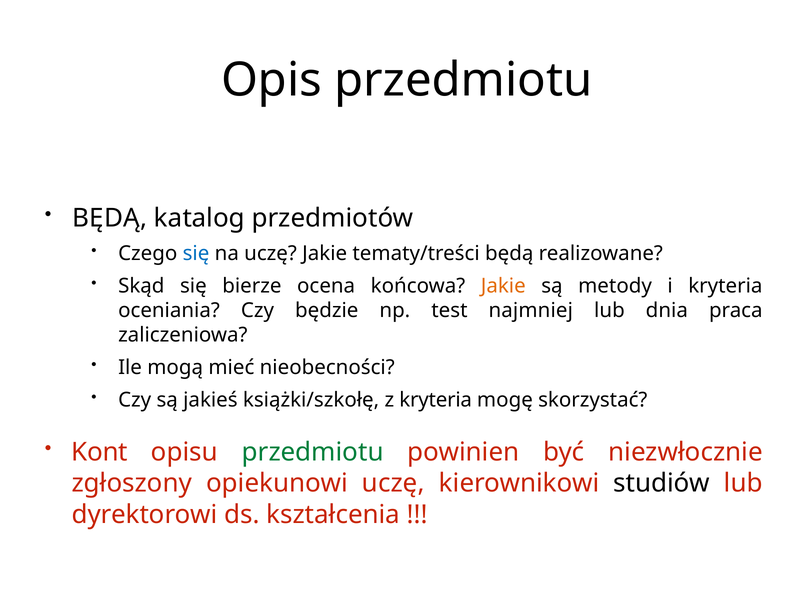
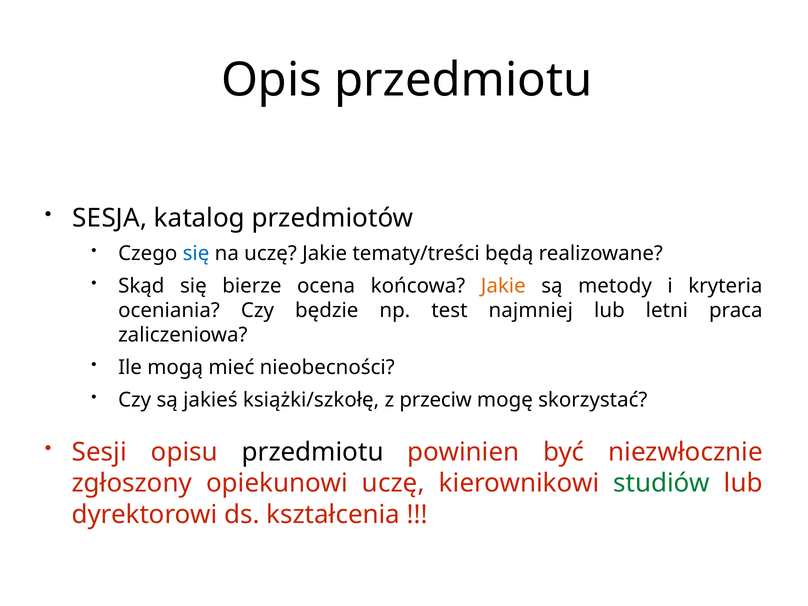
BĘDĄ at (110, 218): BĘDĄ -> SESJA
dnia: dnia -> letni
z kryteria: kryteria -> przeciw
Kont: Kont -> Sesji
przedmiotu at (313, 452) colour: green -> black
studiów colour: black -> green
